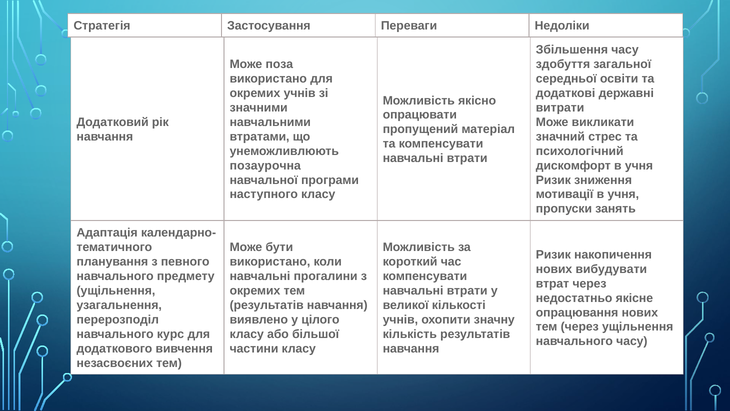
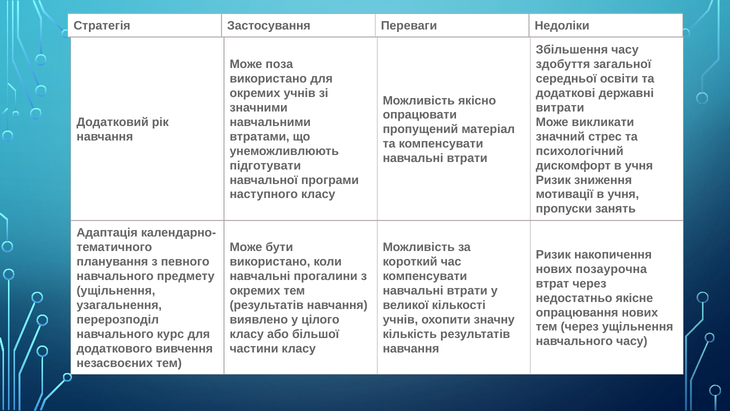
позаурочна: позаурочна -> підготувати
вибудувати: вибудувати -> позаурочна
